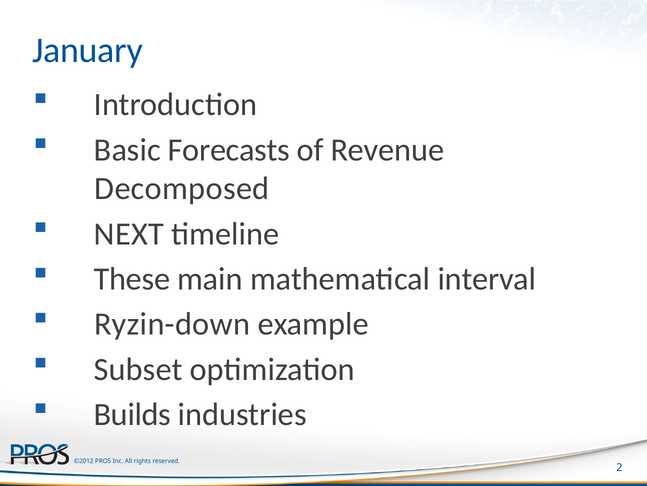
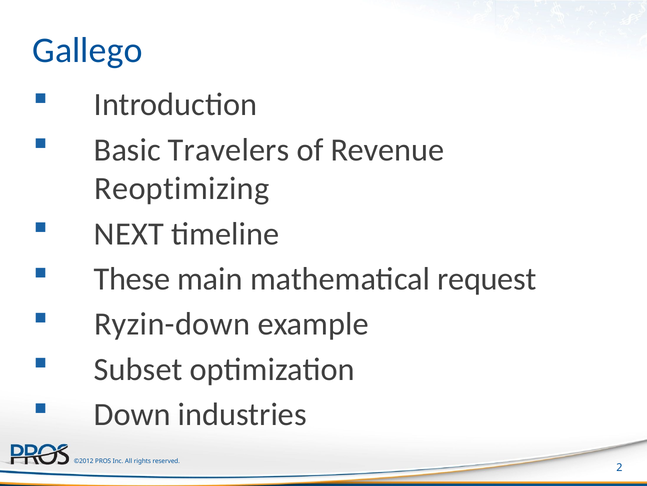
January: January -> Gallego
Forecasts: Forecasts -> Travelers
Decomposed: Decomposed -> Reoptimizing
interval: interval -> request
Builds: Builds -> Down
